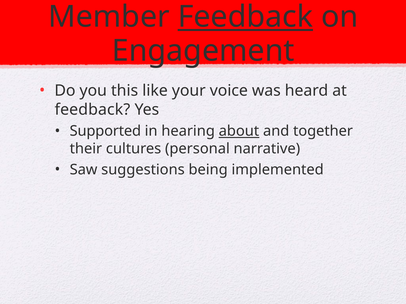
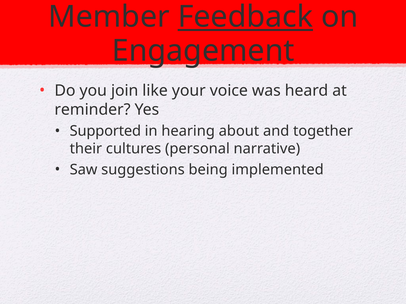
this: this -> join
feedback at (92, 110): feedback -> reminder
about underline: present -> none
